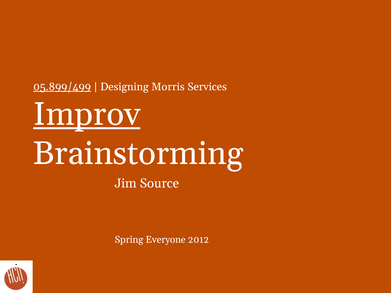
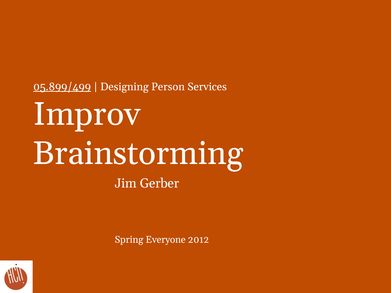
Morris: Morris -> Person
Improv underline: present -> none
Source: Source -> Gerber
